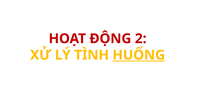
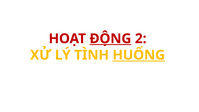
ĐỘNG underline: none -> present
